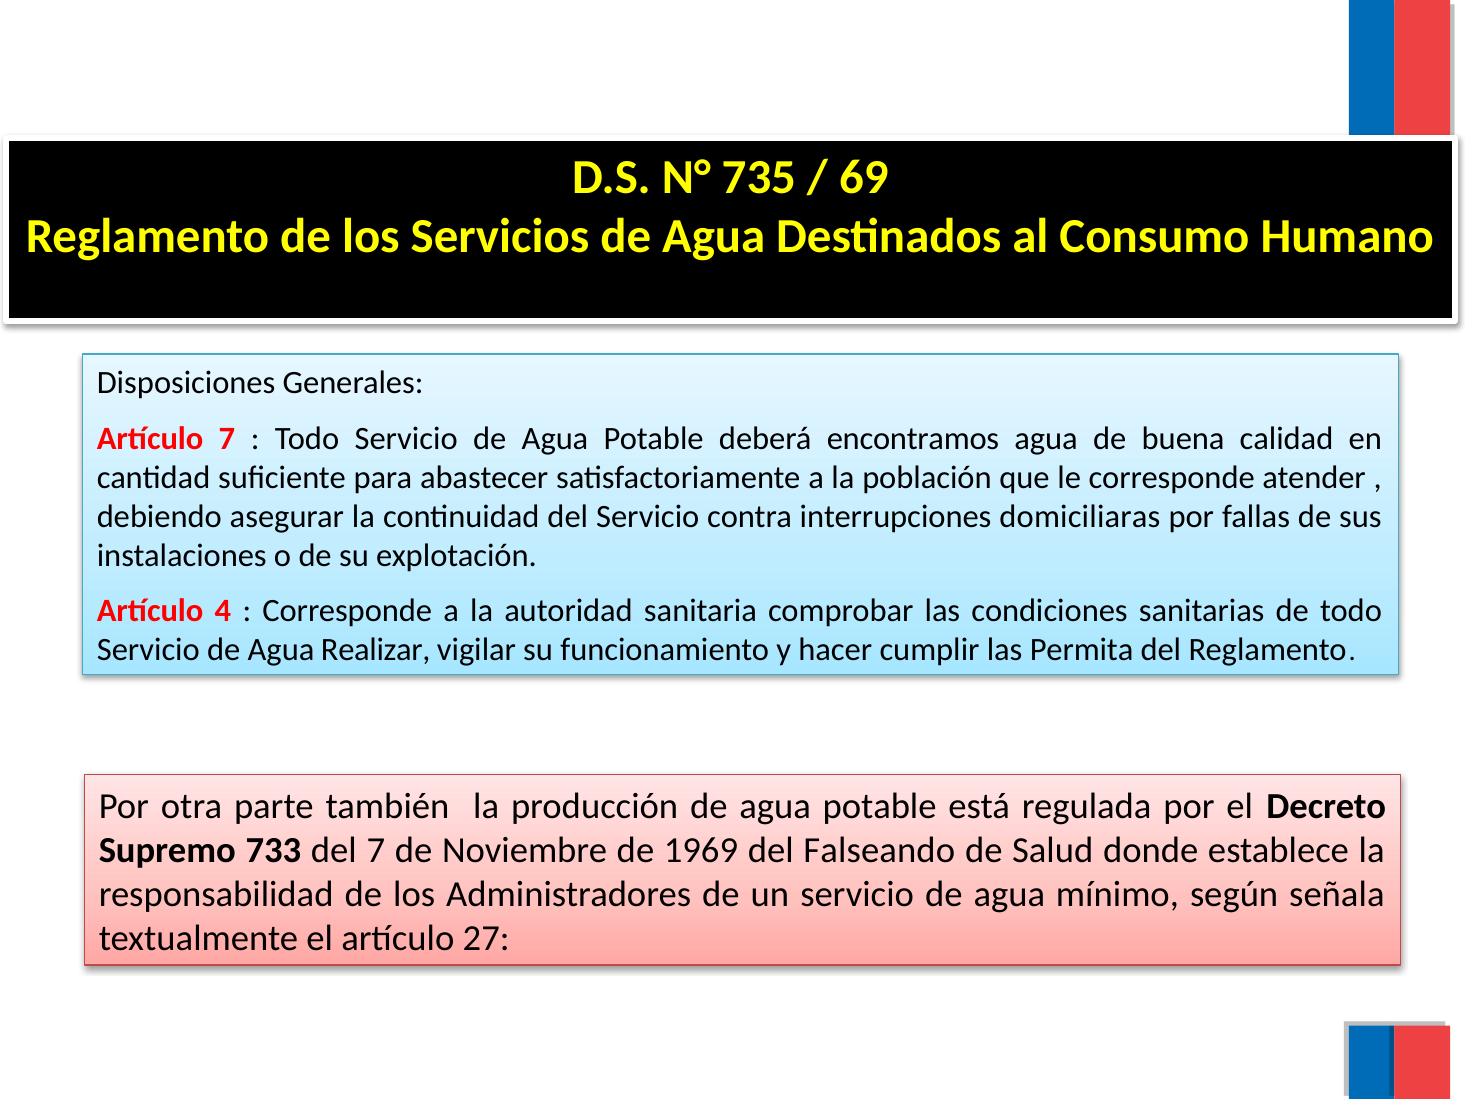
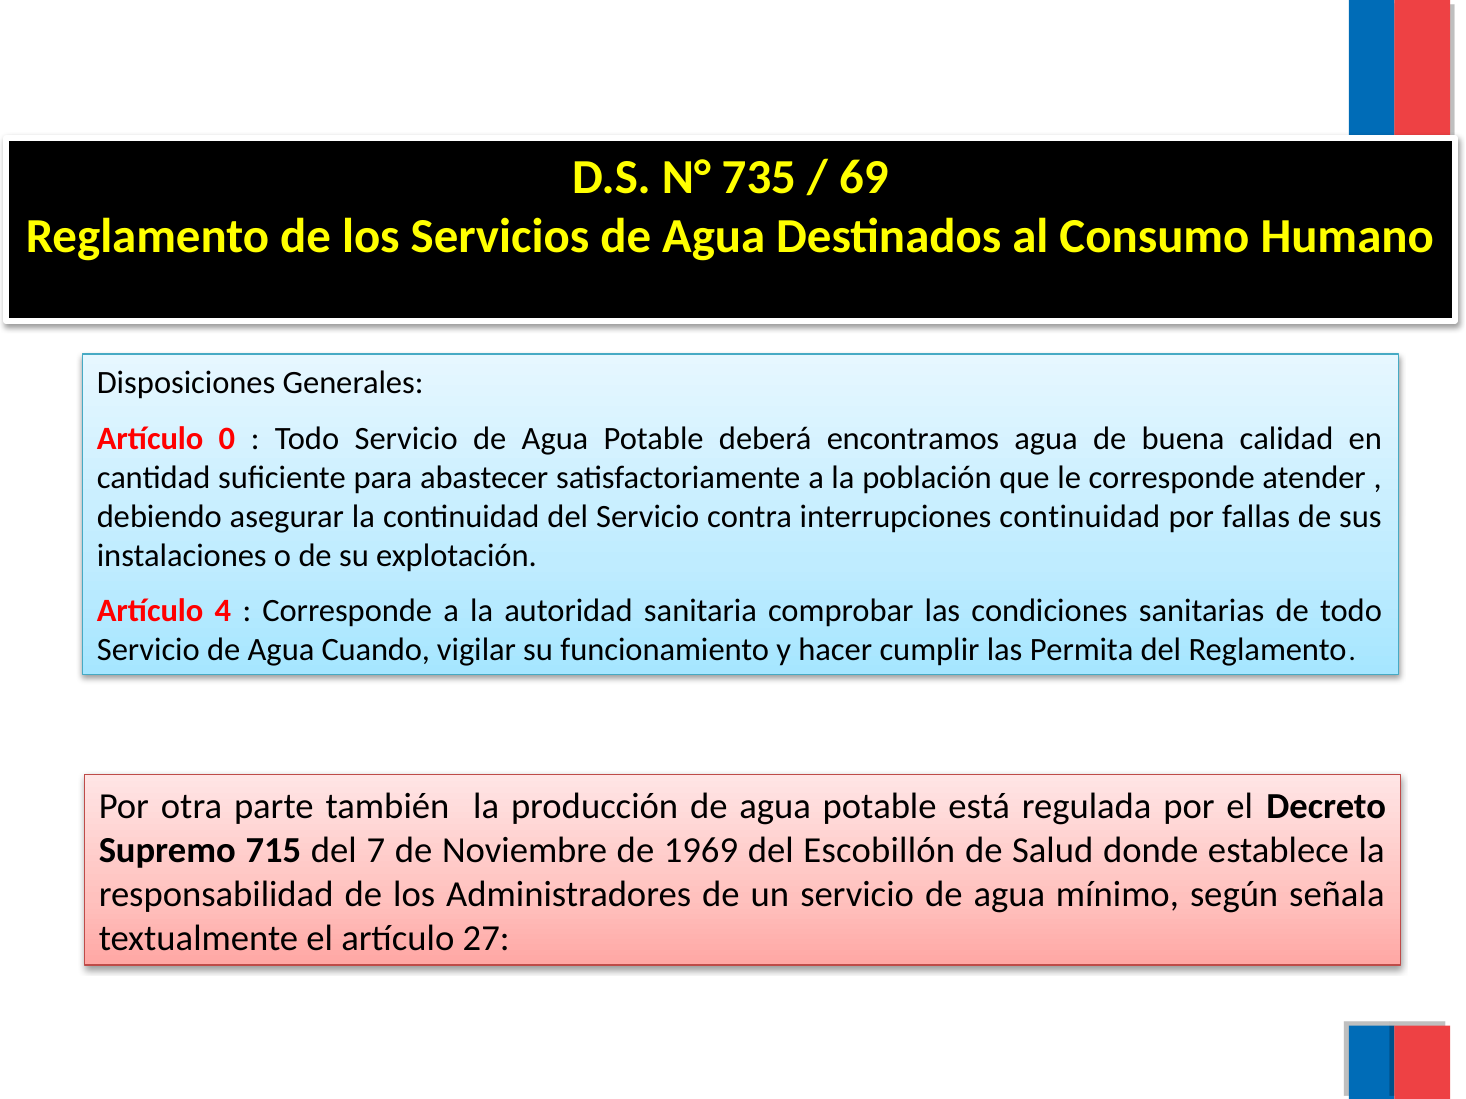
Artículo 7: 7 -> 0
interrupciones domiciliaras: domiciliaras -> continuidad
Realizar: Realizar -> Cuando
733: 733 -> 715
Falseando: Falseando -> Escobillón
